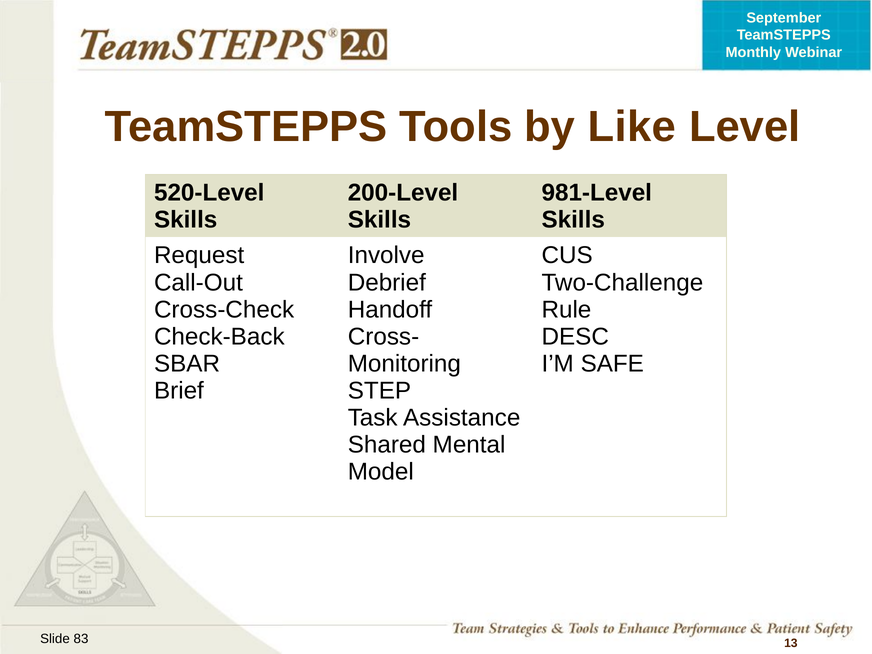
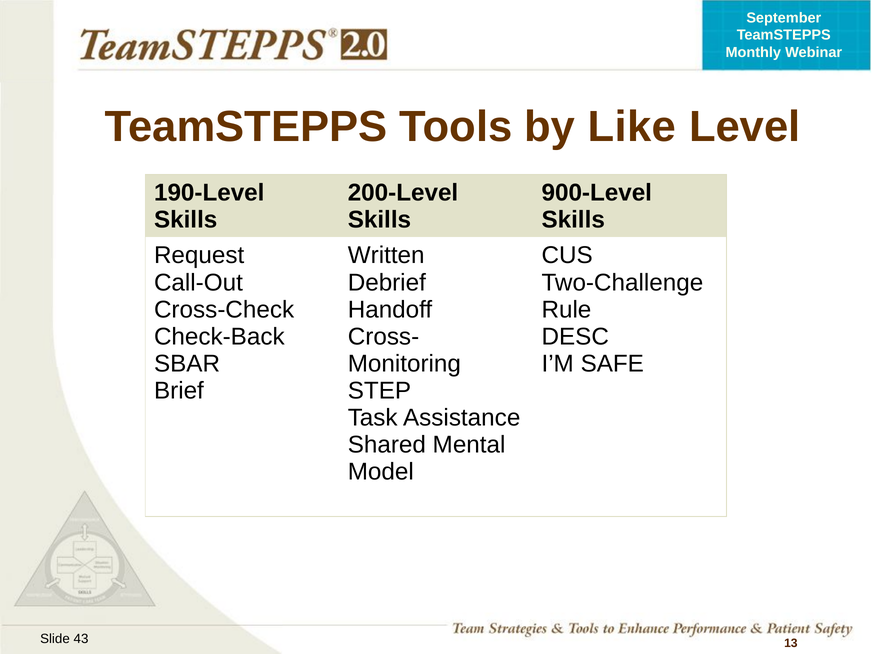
520-Level: 520-Level -> 190-Level
981-Level: 981-Level -> 900-Level
Involve: Involve -> Written
83: 83 -> 43
